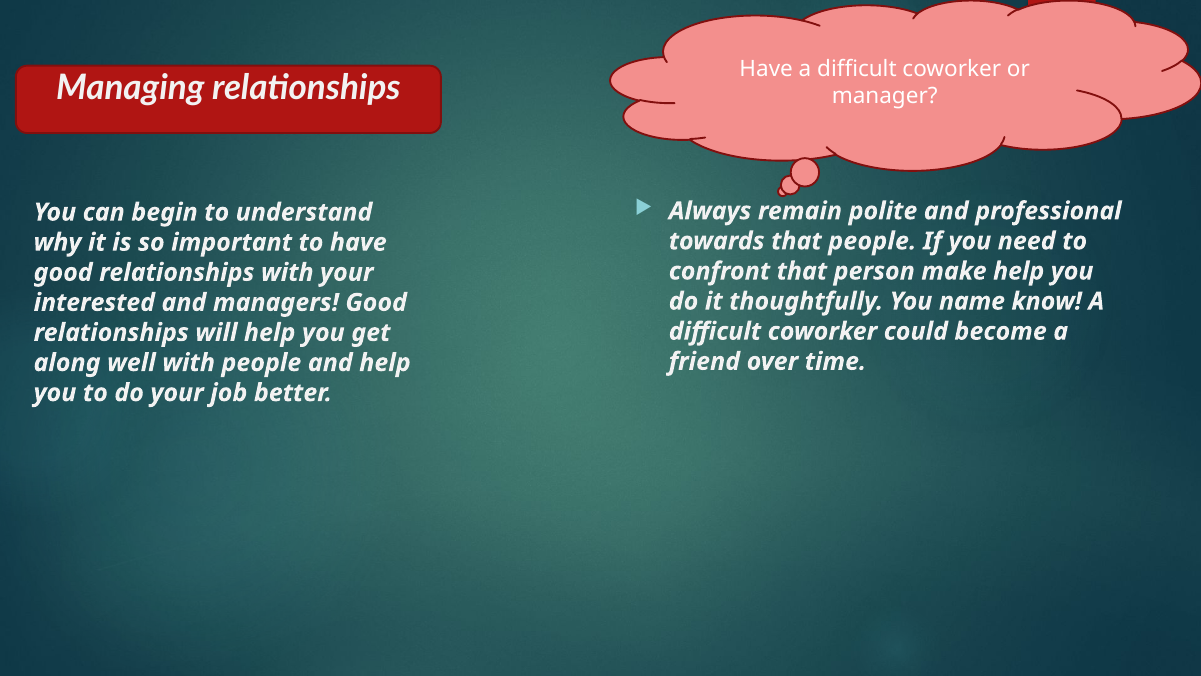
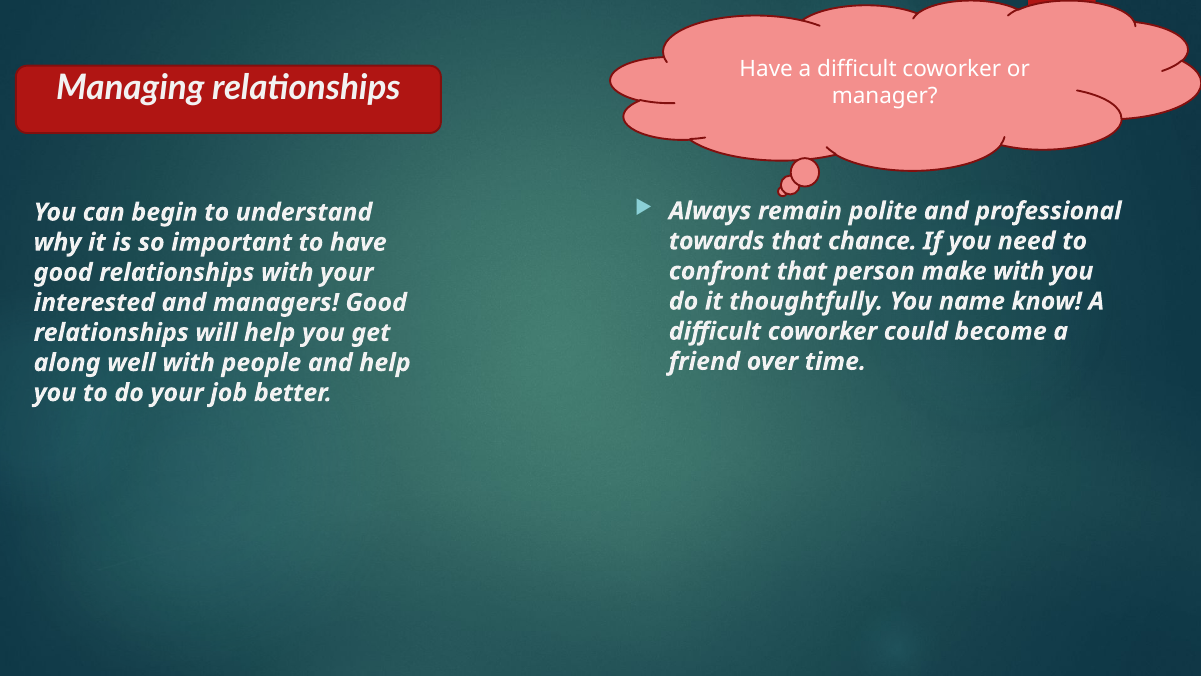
that people: people -> chance
make help: help -> with
